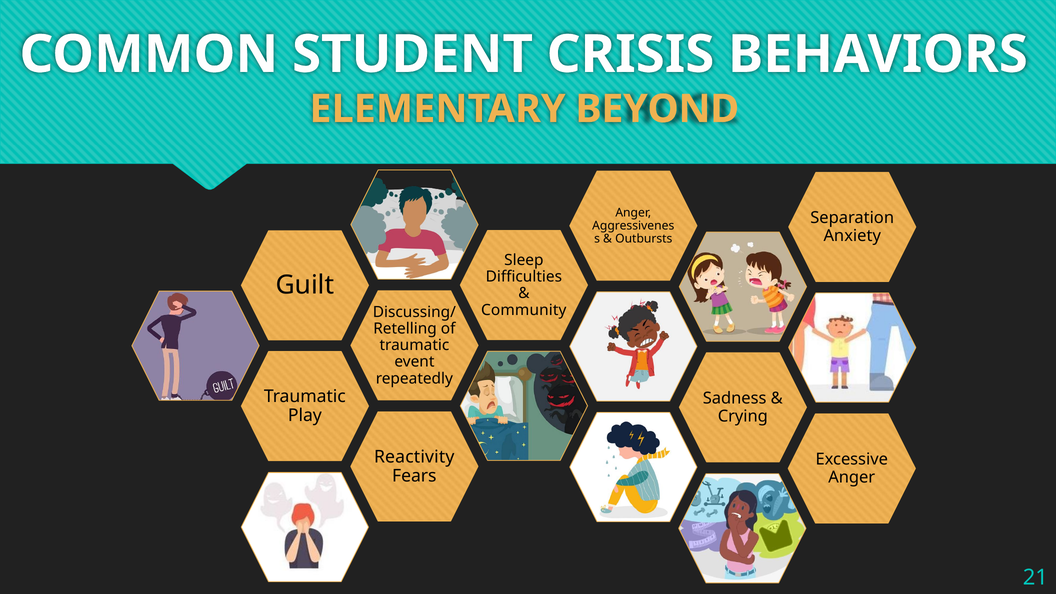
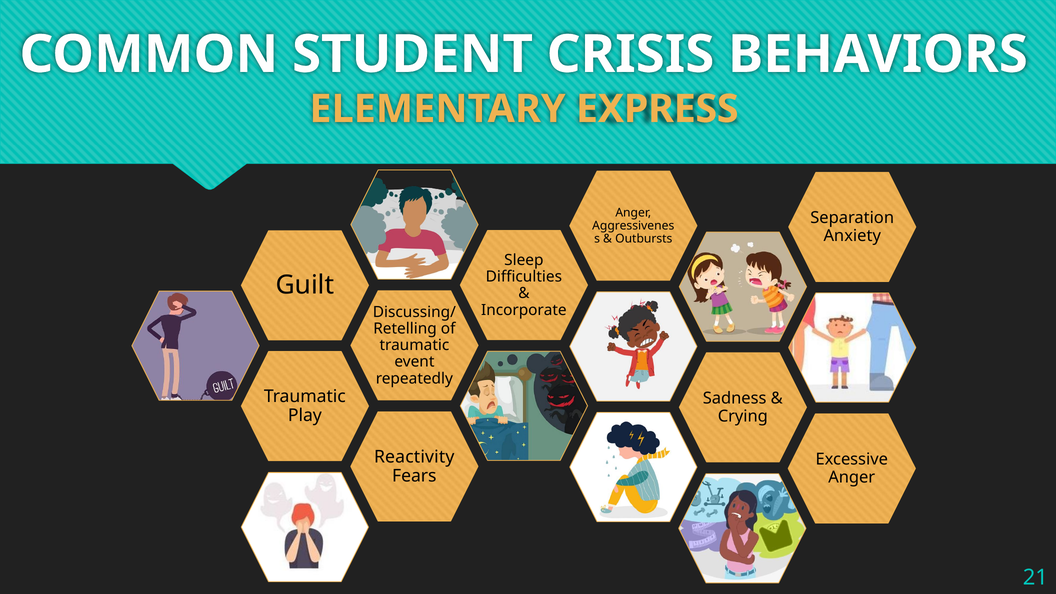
BEYOND: BEYOND -> EXPRESS
Community: Community -> Incorporate
